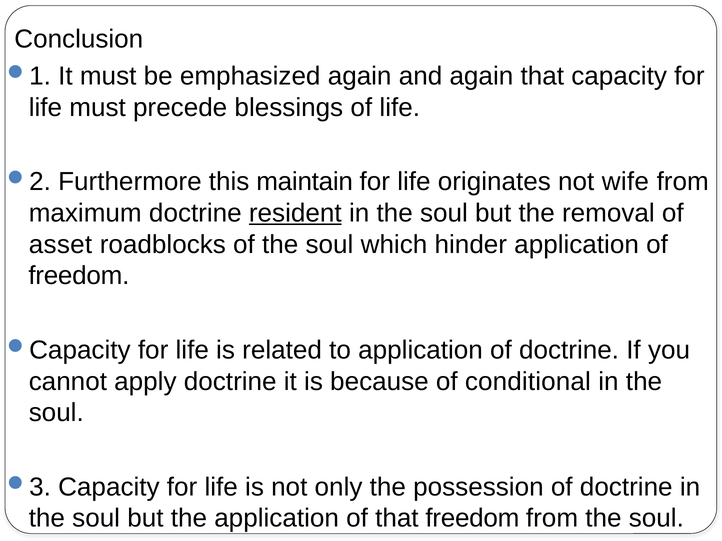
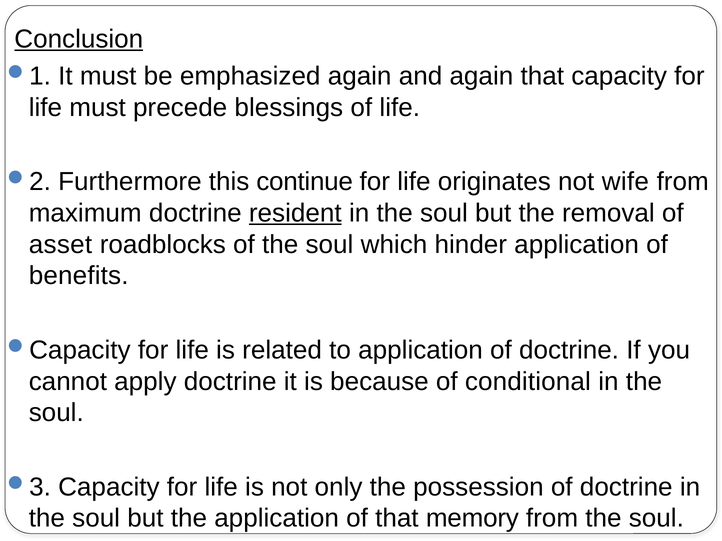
Conclusion underline: none -> present
maintain: maintain -> continue
freedom at (79, 276): freedom -> benefits
that freedom: freedom -> memory
